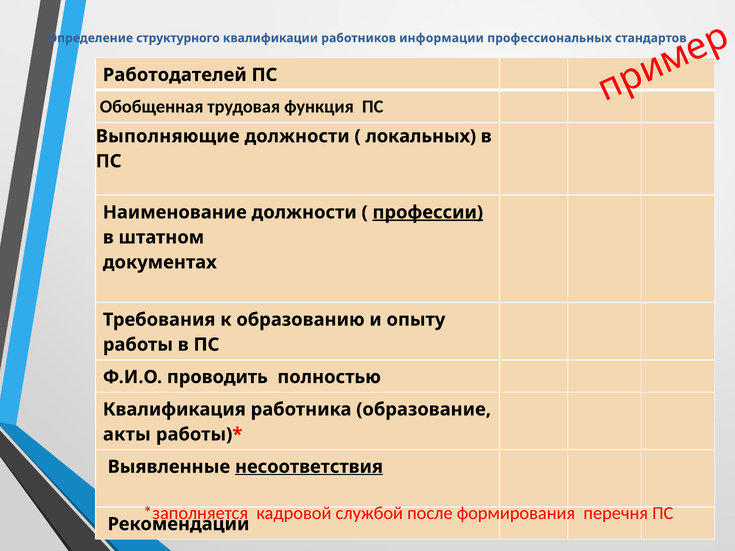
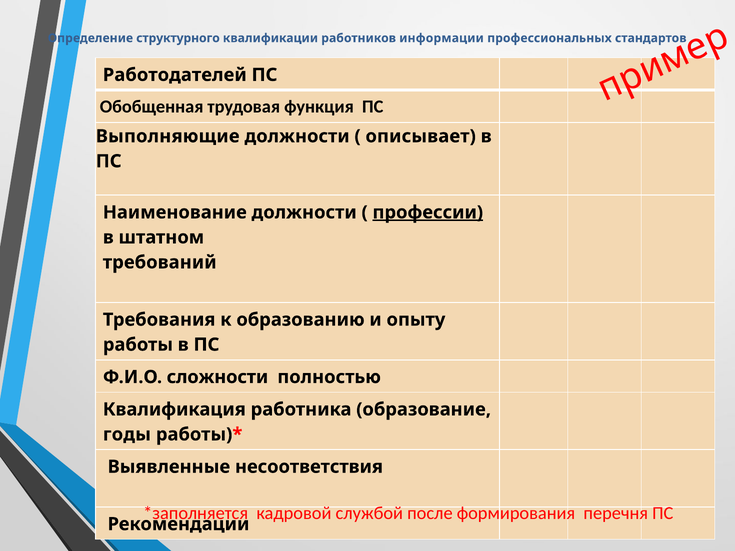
локальных: локальных -> описывает
документах: документах -> требований
проводить: проводить -> сложности
акты: акты -> годы
несоответствия underline: present -> none
